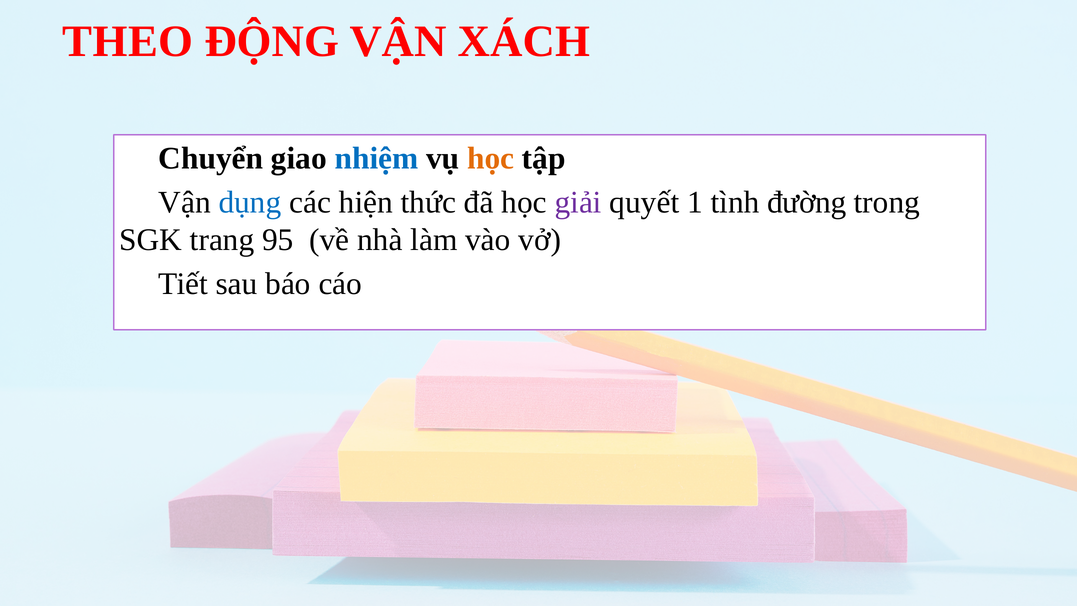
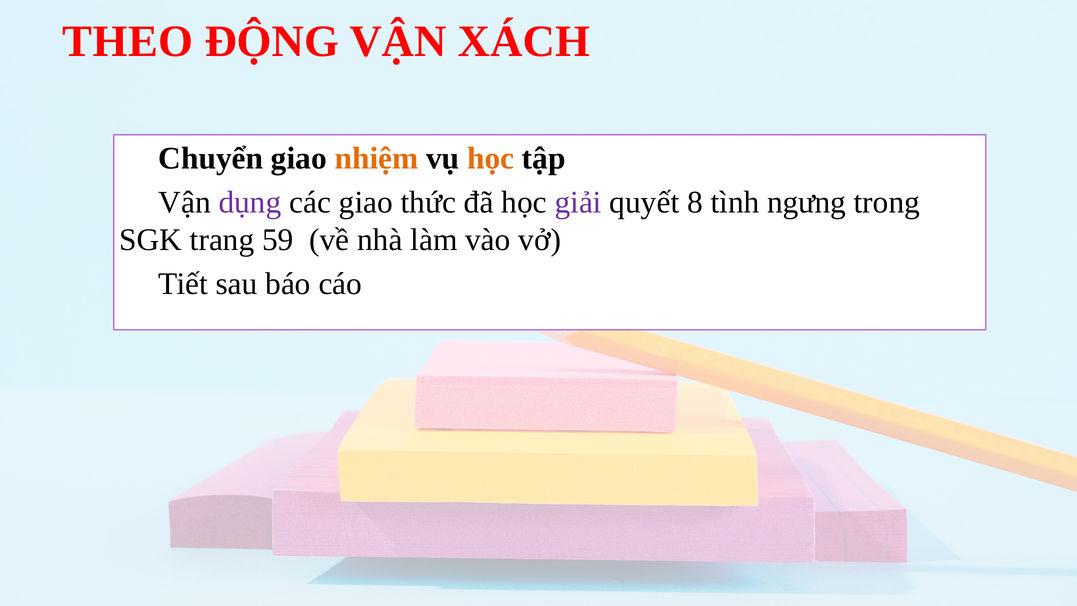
nhiệm colour: blue -> orange
dụng colour: blue -> purple
các hiện: hiện -> giao
1: 1 -> 8
đường: đường -> ngưng
95: 95 -> 59
